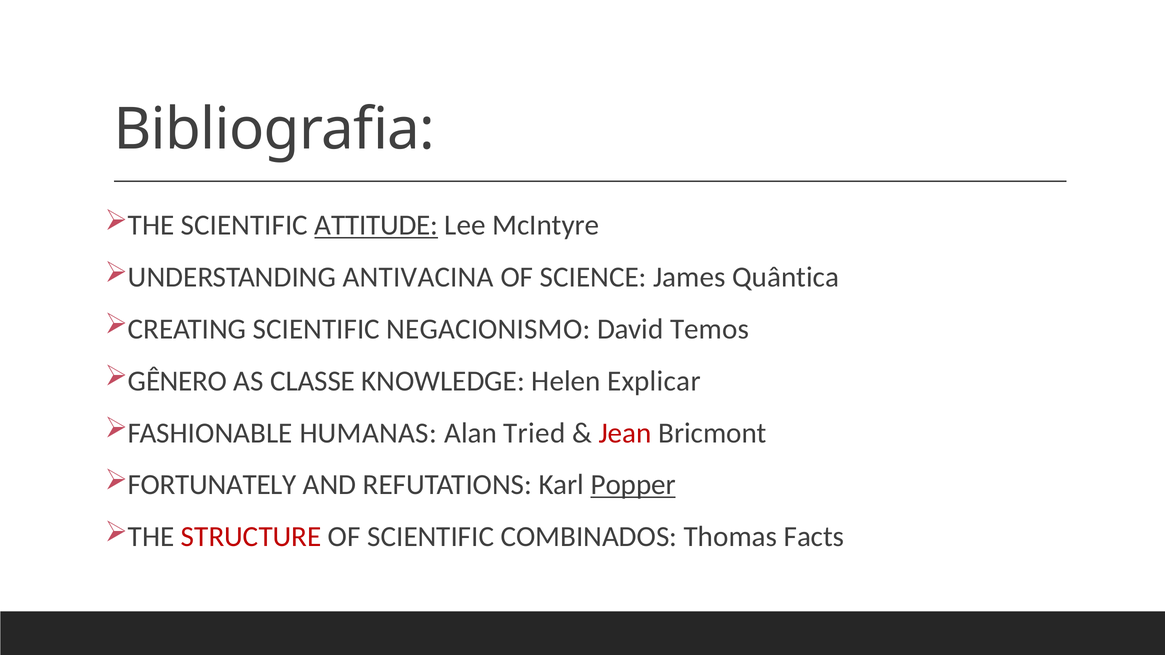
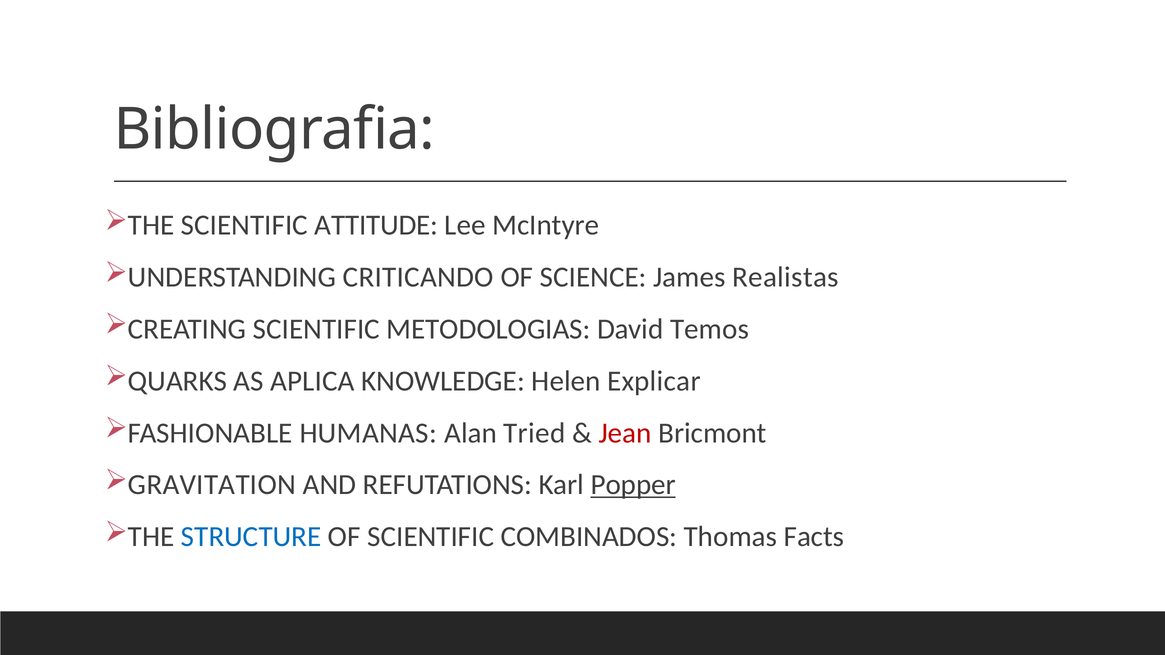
ATTITUDE underline: present -> none
ANTIVACINA: ANTIVACINA -> CRITICANDO
Quântica: Quântica -> Realistas
NEGACIONISMO: NEGACIONISMO -> METODOLOGIAS
GÊNERO: GÊNERO -> QUARKS
CLASSE: CLASSE -> APLICA
FORTUNATELY: FORTUNATELY -> GRAVITATION
STRUCTURE colour: red -> blue
